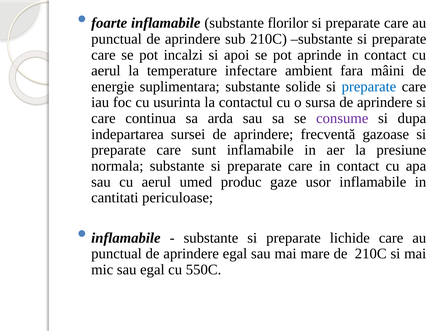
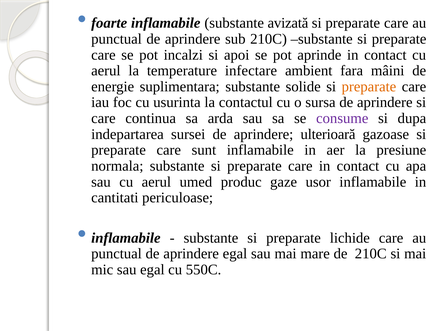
florilor: florilor -> avizată
preparate at (369, 87) colour: blue -> orange
frecventă: frecventă -> ulterioară
